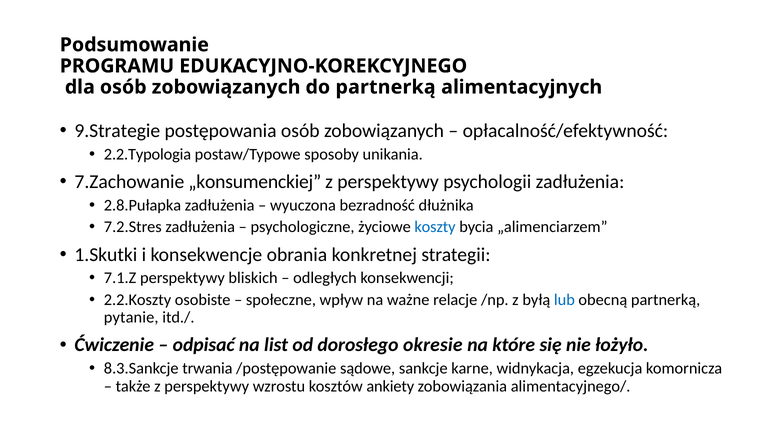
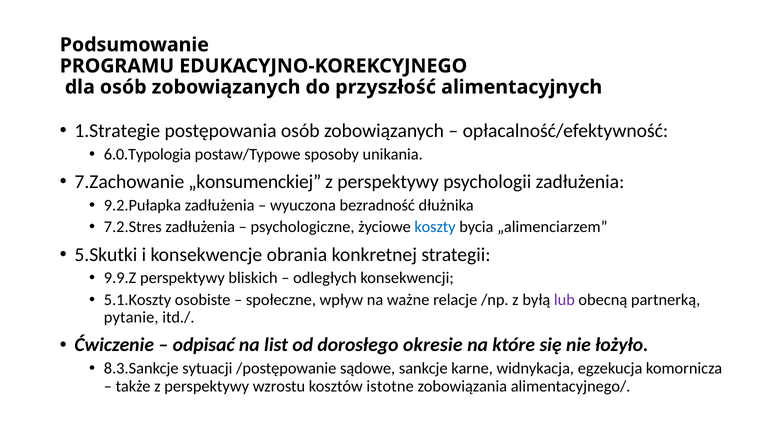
do partnerką: partnerką -> przyszłość
9.Strategie: 9.Strategie -> 1.Strategie
2.2.Typologia: 2.2.Typologia -> 6.0.Typologia
2.8.Pułapka: 2.8.Pułapka -> 9.2.Pułapka
1.Skutki: 1.Skutki -> 5.Skutki
7.1.Z: 7.1.Z -> 9.9.Z
2.2.Koszty: 2.2.Koszty -> 5.1.Koszty
lub colour: blue -> purple
trwania: trwania -> sytuacji
ankiety: ankiety -> istotne
